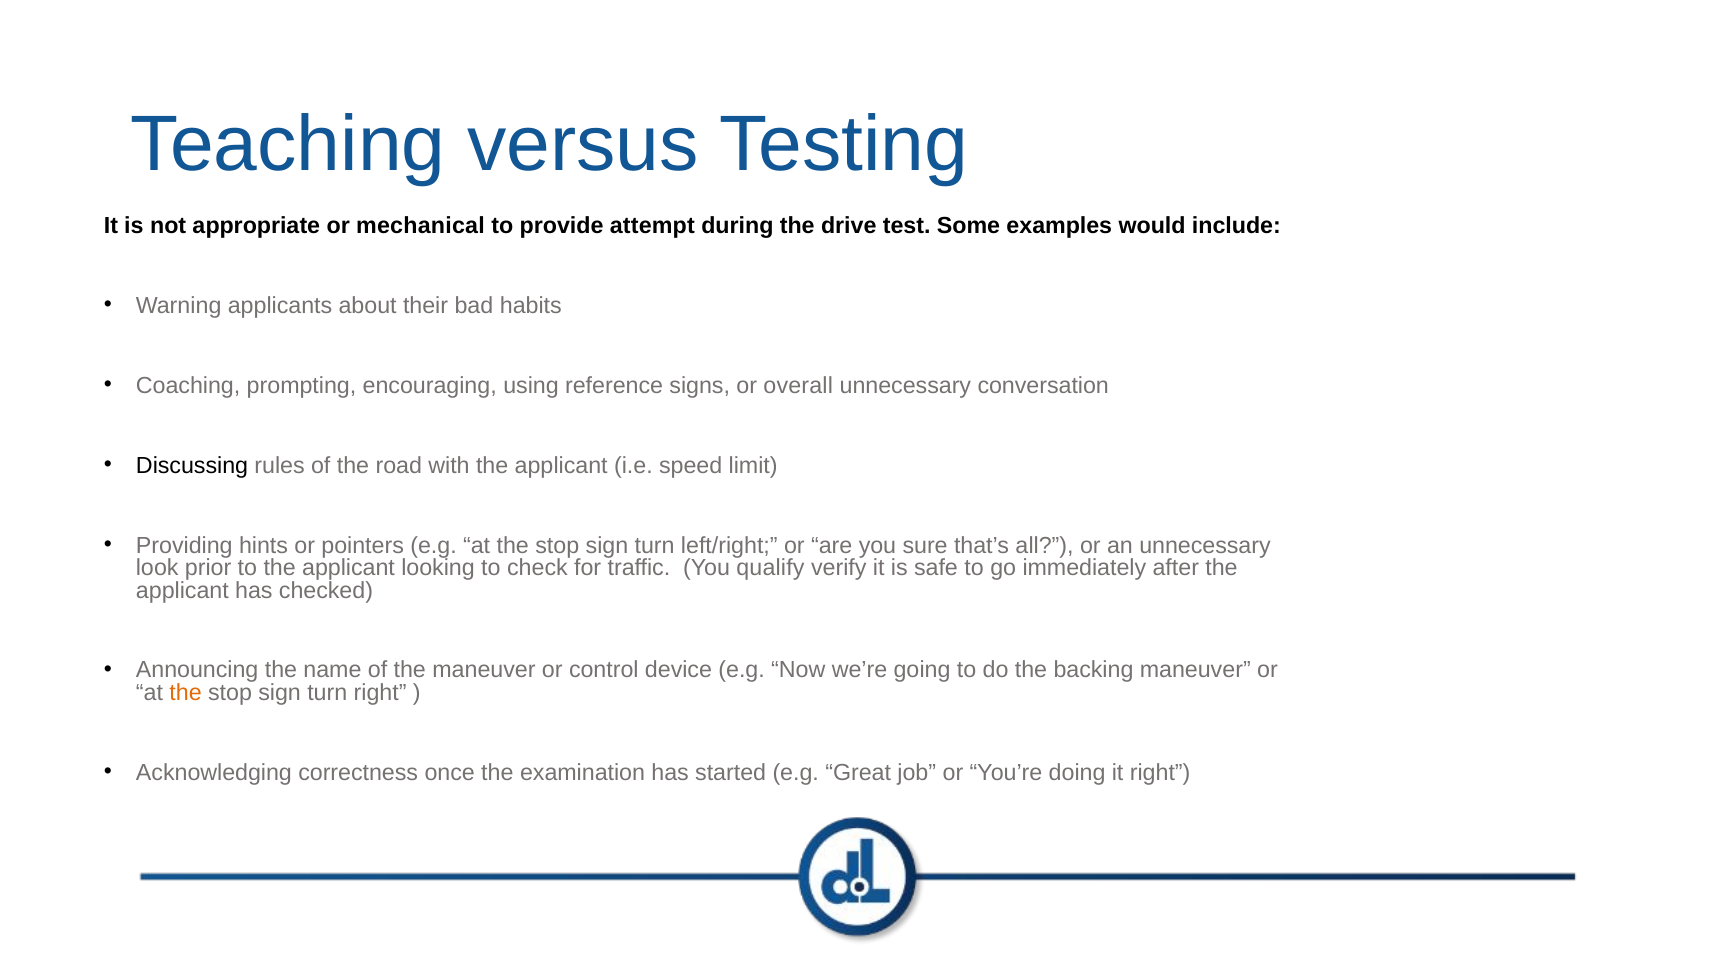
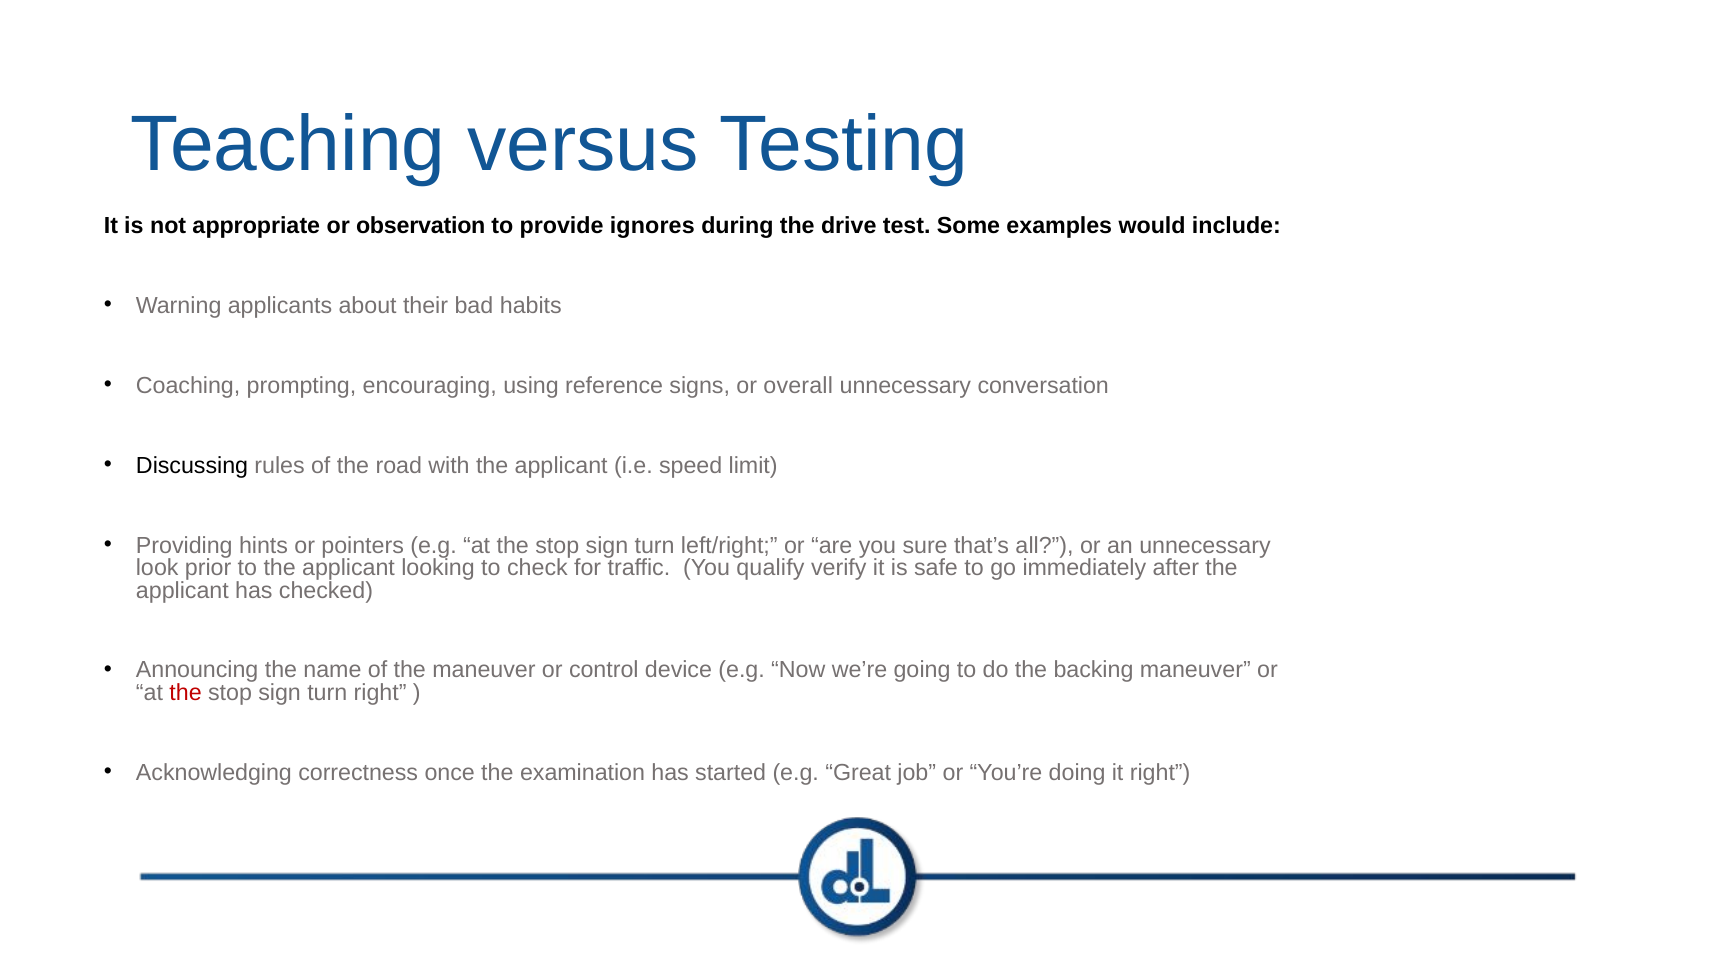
mechanical: mechanical -> observation
attempt: attempt -> ignores
the at (186, 693) colour: orange -> red
